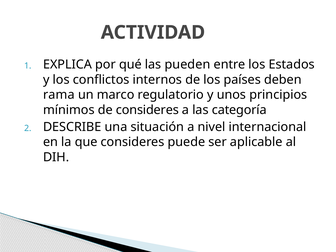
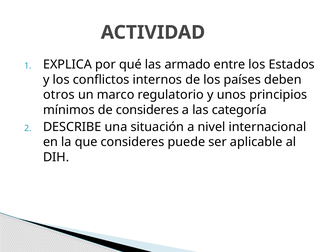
pueden: pueden -> armado
rama: rama -> otros
